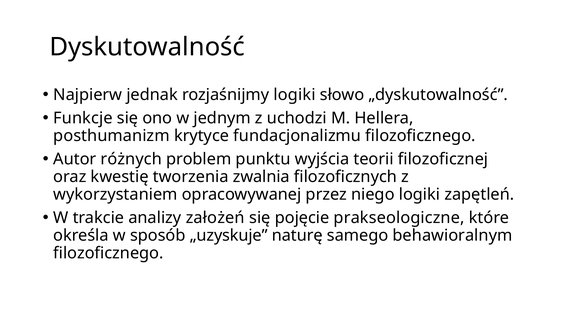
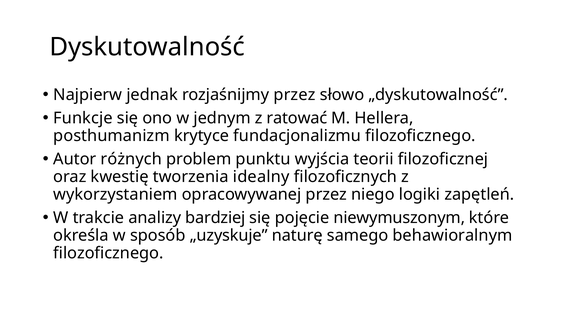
rozjaśnijmy logiki: logiki -> przez
uchodzi: uchodzi -> ratować
zwalnia: zwalnia -> idealny
założeń: założeń -> bardziej
prakseologiczne: prakseologiczne -> niewymuszonym
